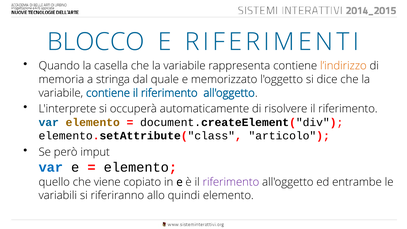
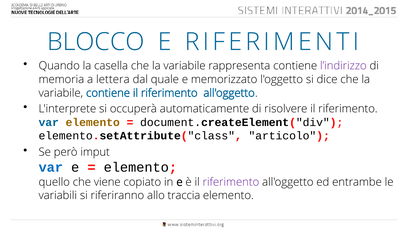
l’indirizzo colour: orange -> purple
stringa: stringa -> lettera
quindi: quindi -> traccia
